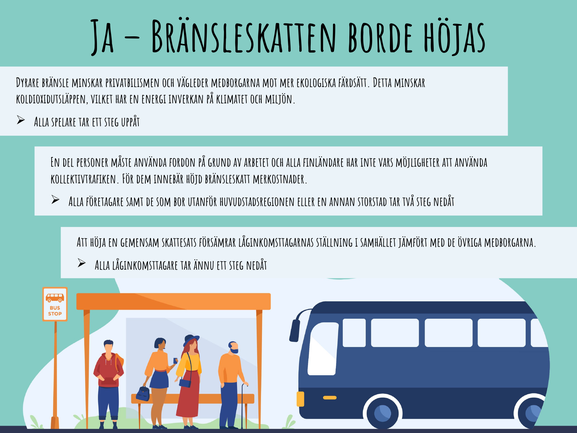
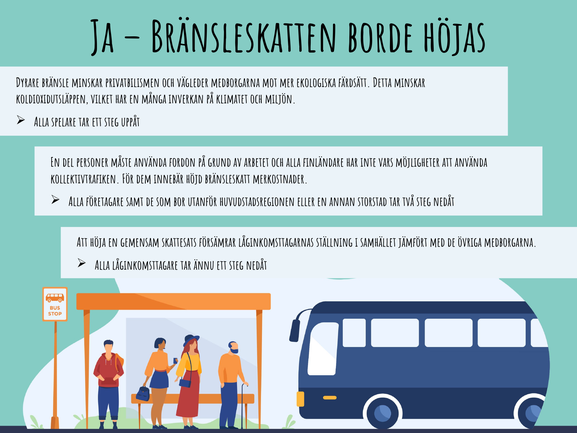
energi: energi -> många
